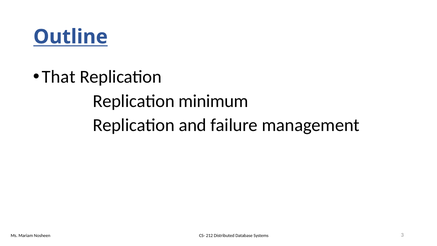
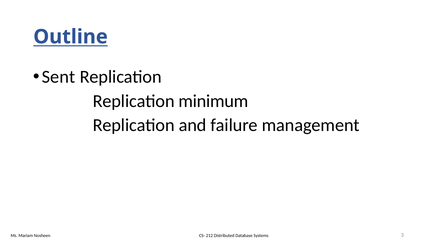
That: That -> Sent
